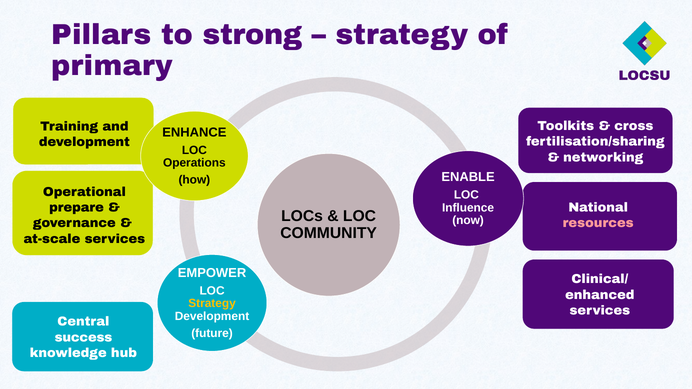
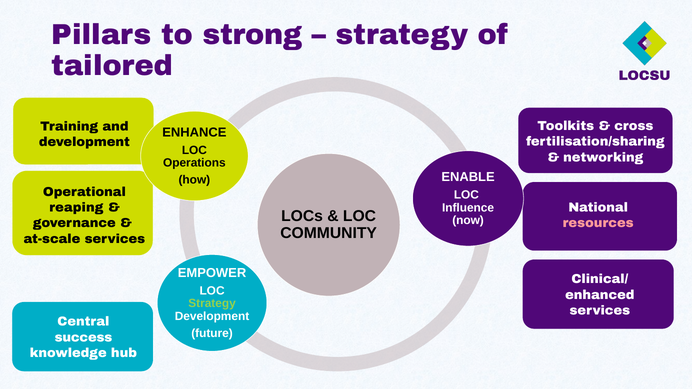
primary: primary -> tailored
prepare: prepare -> reaping
Strategy at (212, 304) colour: yellow -> light green
